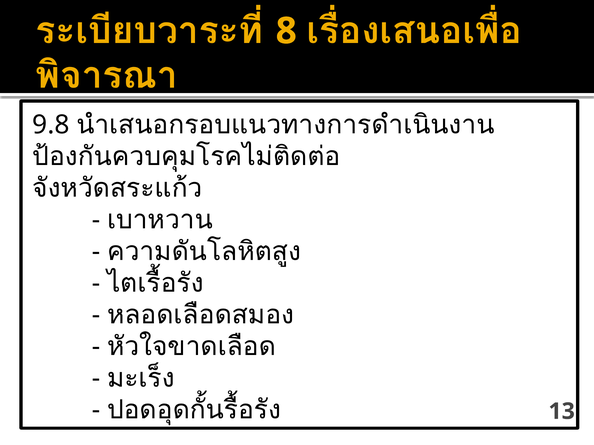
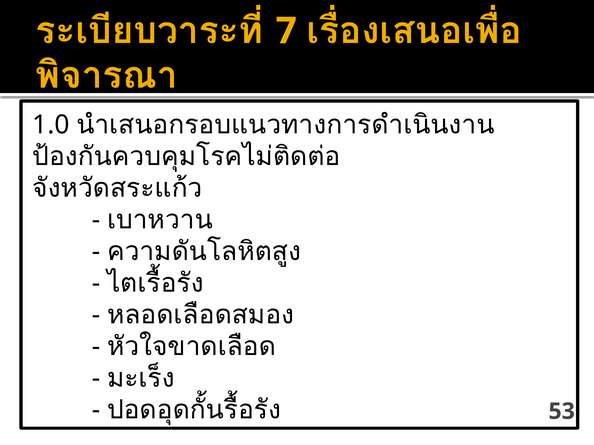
8: 8 -> 7
9.8: 9.8 -> 1.0
13: 13 -> 53
